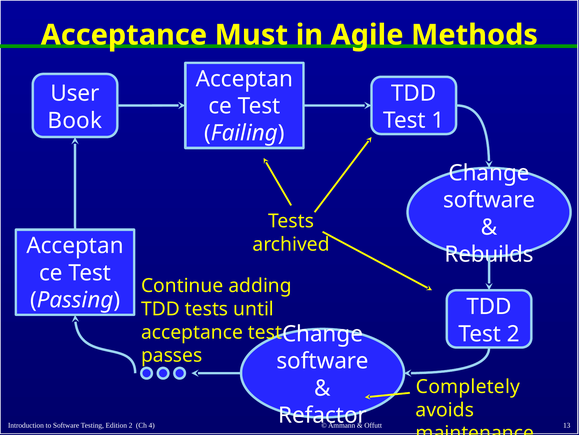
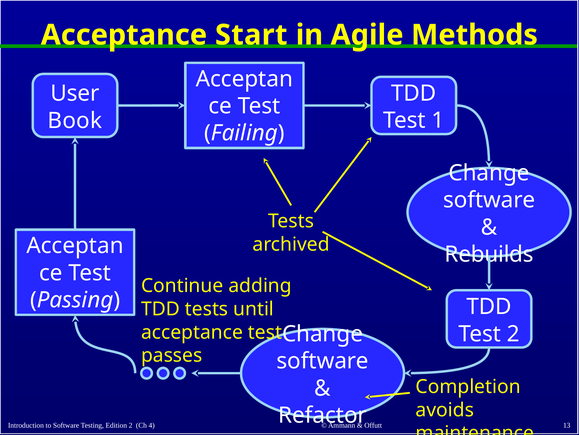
Must: Must -> Start
Completely: Completely -> Completion
